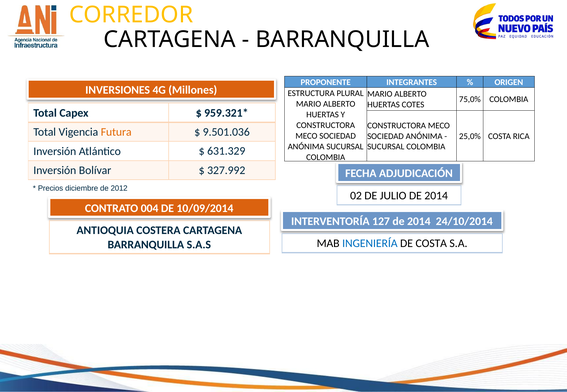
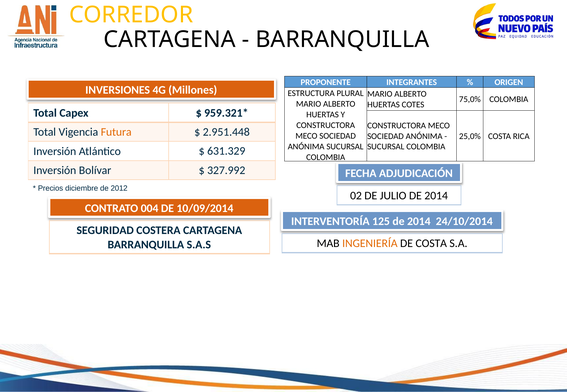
9.501.036: 9.501.036 -> 2.951.448
127: 127 -> 125
ANTIOQUIA: ANTIOQUIA -> SEGURIDAD
INGENIERÍA colour: blue -> orange
